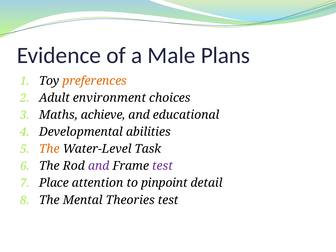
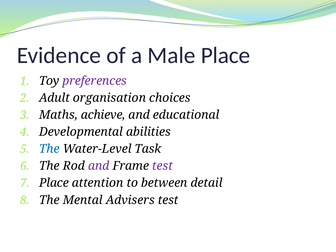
Male Plans: Plans -> Place
preferences colour: orange -> purple
environment: environment -> organisation
The at (49, 149) colour: orange -> blue
pinpoint: pinpoint -> between
Theories: Theories -> Advisers
